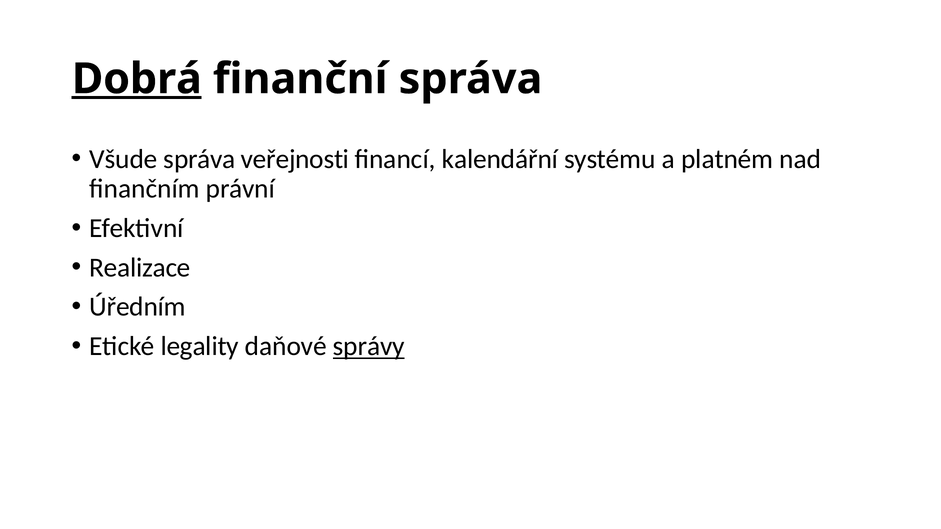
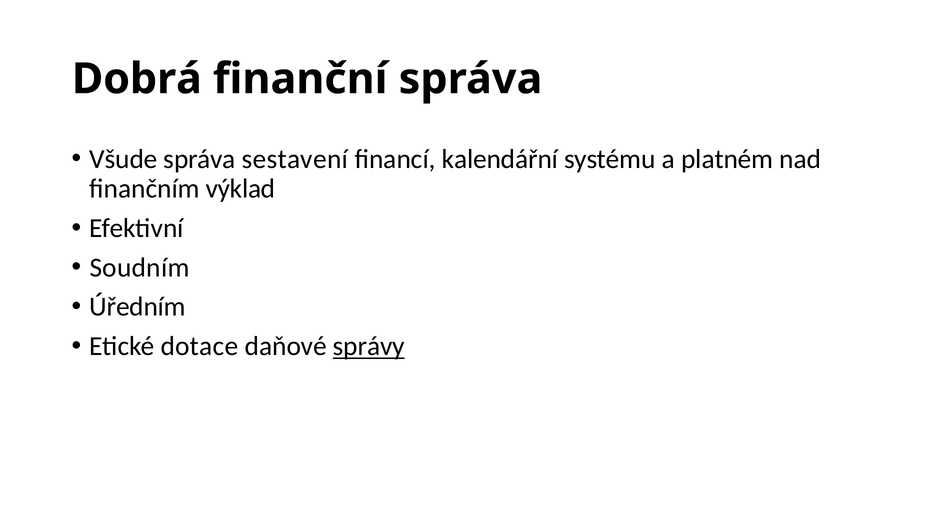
Dobrá underline: present -> none
veřejnosti: veřejnosti -> sestavení
právní: právní -> výklad
Realizace: Realizace -> Soudním
legality: legality -> dotace
